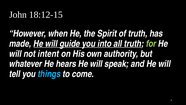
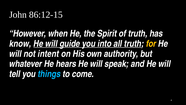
18:12-15: 18:12-15 -> 86:12-15
made: made -> know
for colour: light green -> yellow
